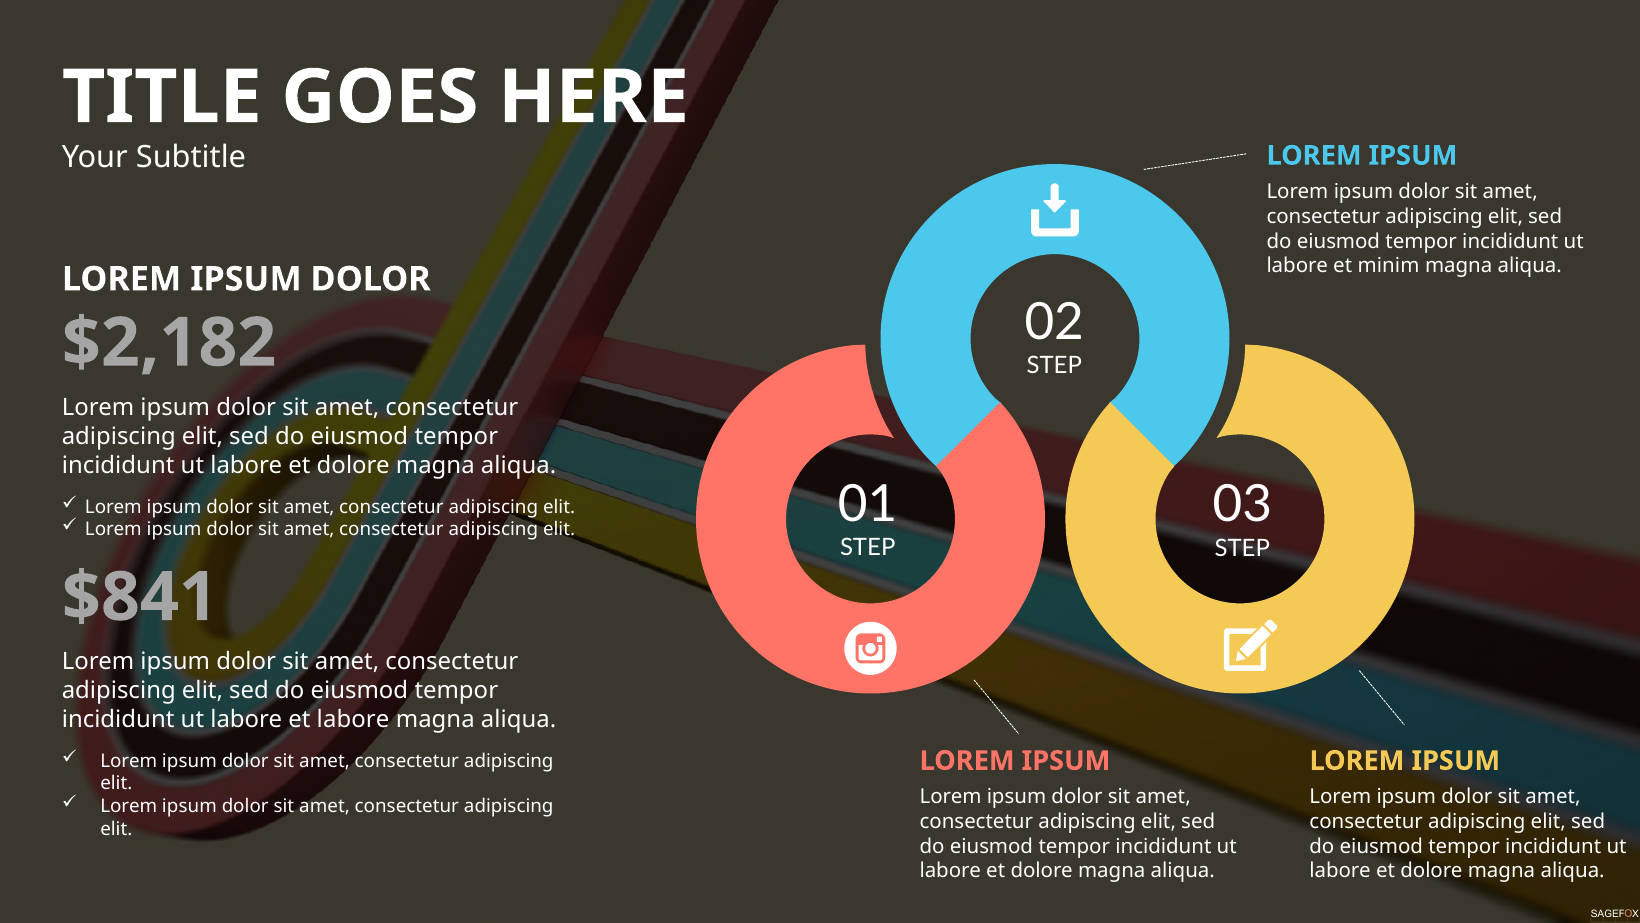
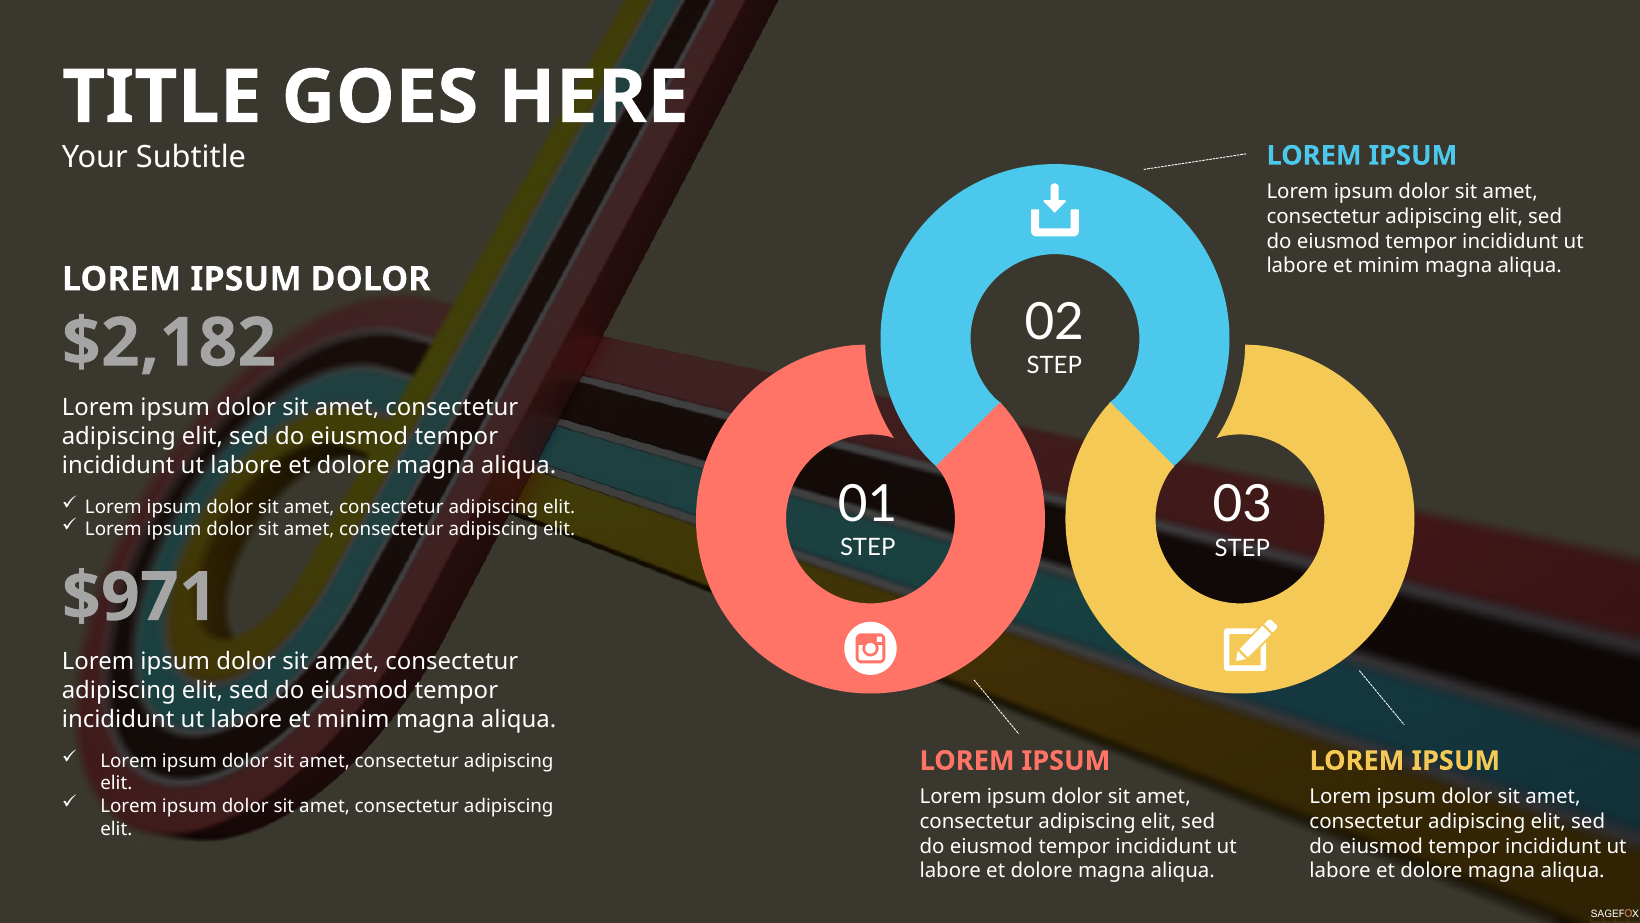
$841: $841 -> $971
labore at (353, 719): labore -> minim
